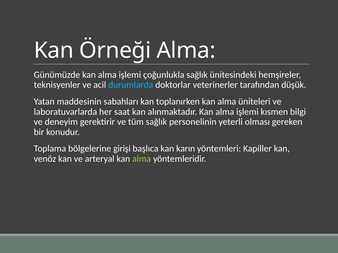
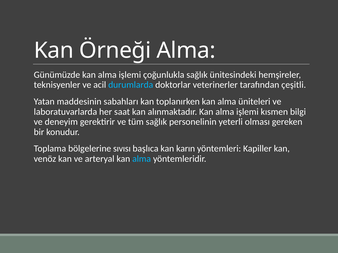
düşük: düşük -> çeşitli
girişi: girişi -> sıvısı
alma at (142, 159) colour: light green -> light blue
